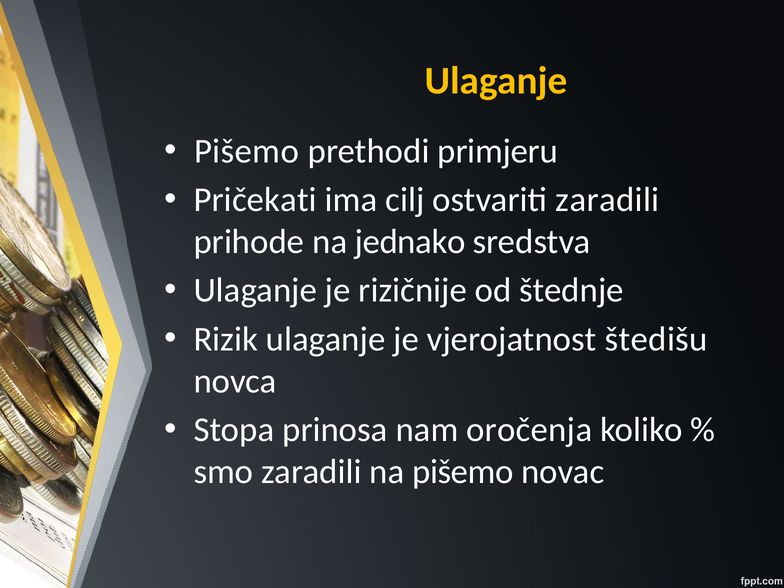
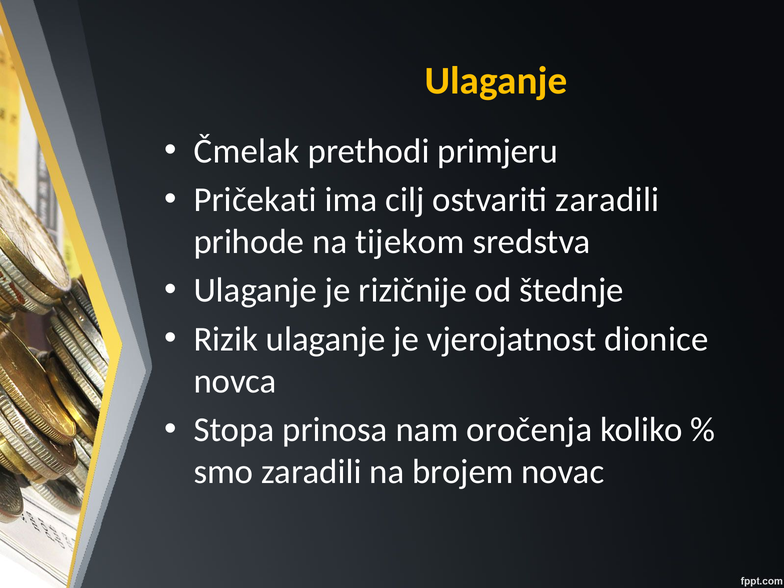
Pišemo at (247, 151): Pišemo -> Čmelak
jednako: jednako -> tijekom
štedišu: štedišu -> dionice
na pišemo: pišemo -> brojem
